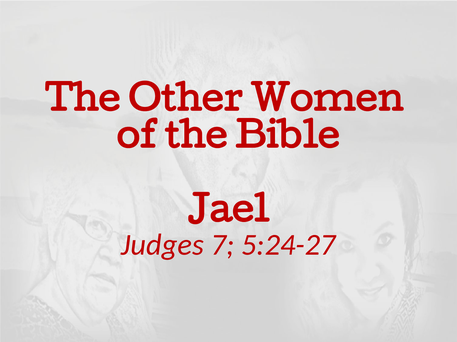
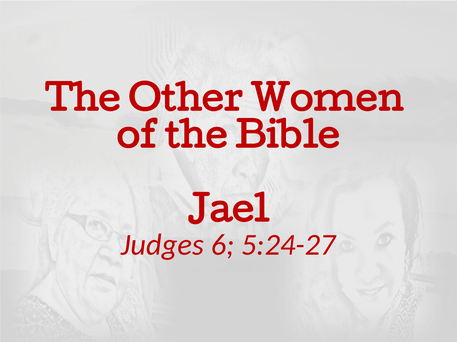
7: 7 -> 6
